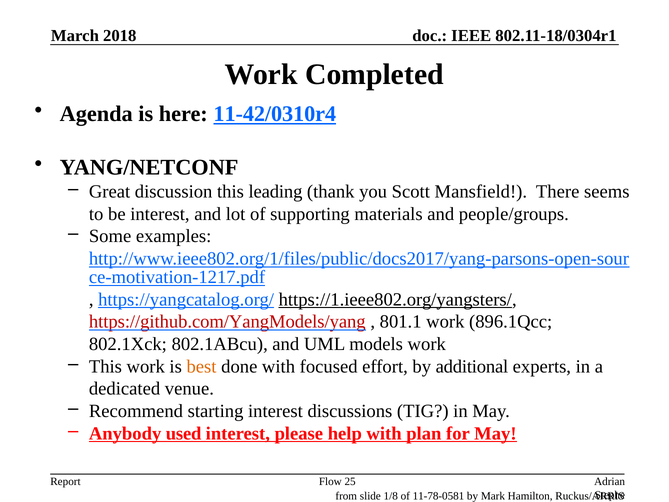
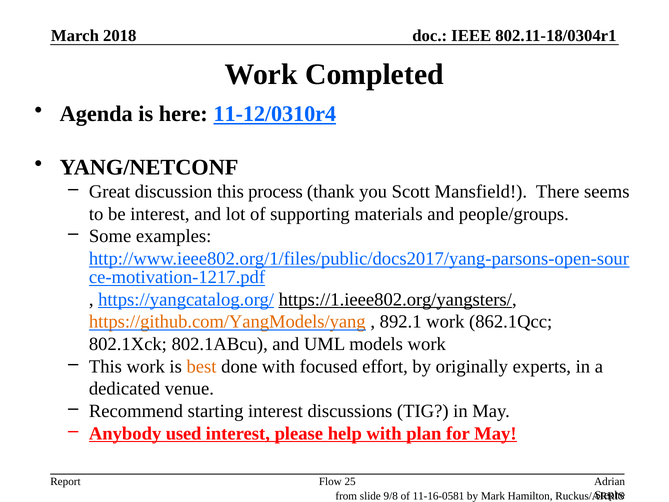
11-42/0310r4: 11-42/0310r4 -> 11-12/0310r4
leading: leading -> process
https://github.com/YangModels/yang colour: red -> orange
801.1: 801.1 -> 892.1
896.1Qcc: 896.1Qcc -> 862.1Qcc
additional: additional -> originally
1/8: 1/8 -> 9/8
11-78-0581: 11-78-0581 -> 11-16-0581
